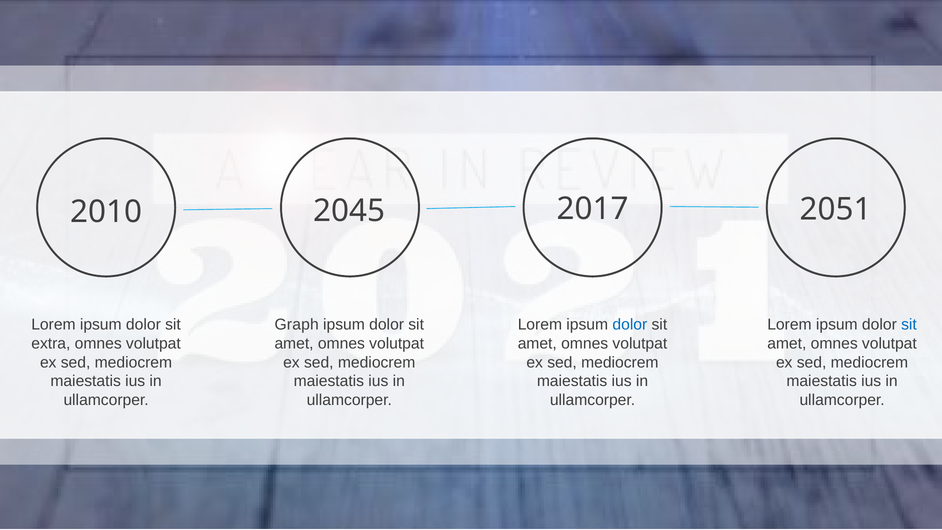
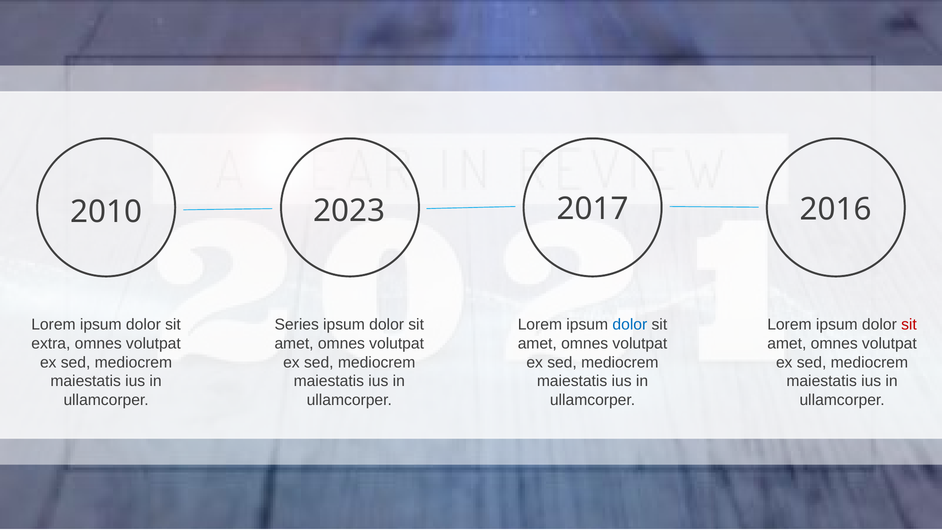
2045: 2045 -> 2023
2051: 2051 -> 2016
Graph: Graph -> Series
sit at (909, 325) colour: blue -> red
